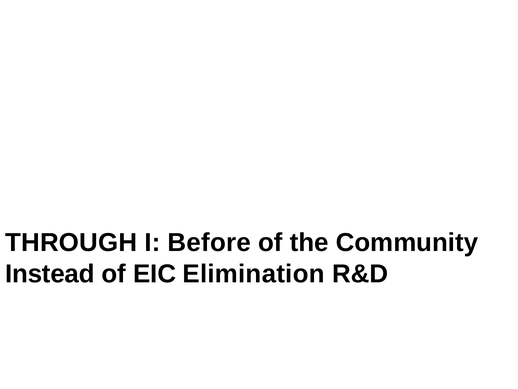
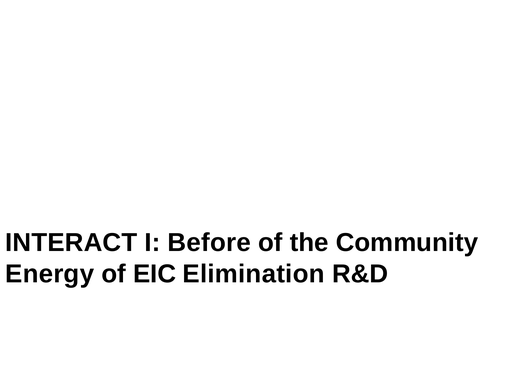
THROUGH: THROUGH -> INTERACT
Instead: Instead -> Energy
